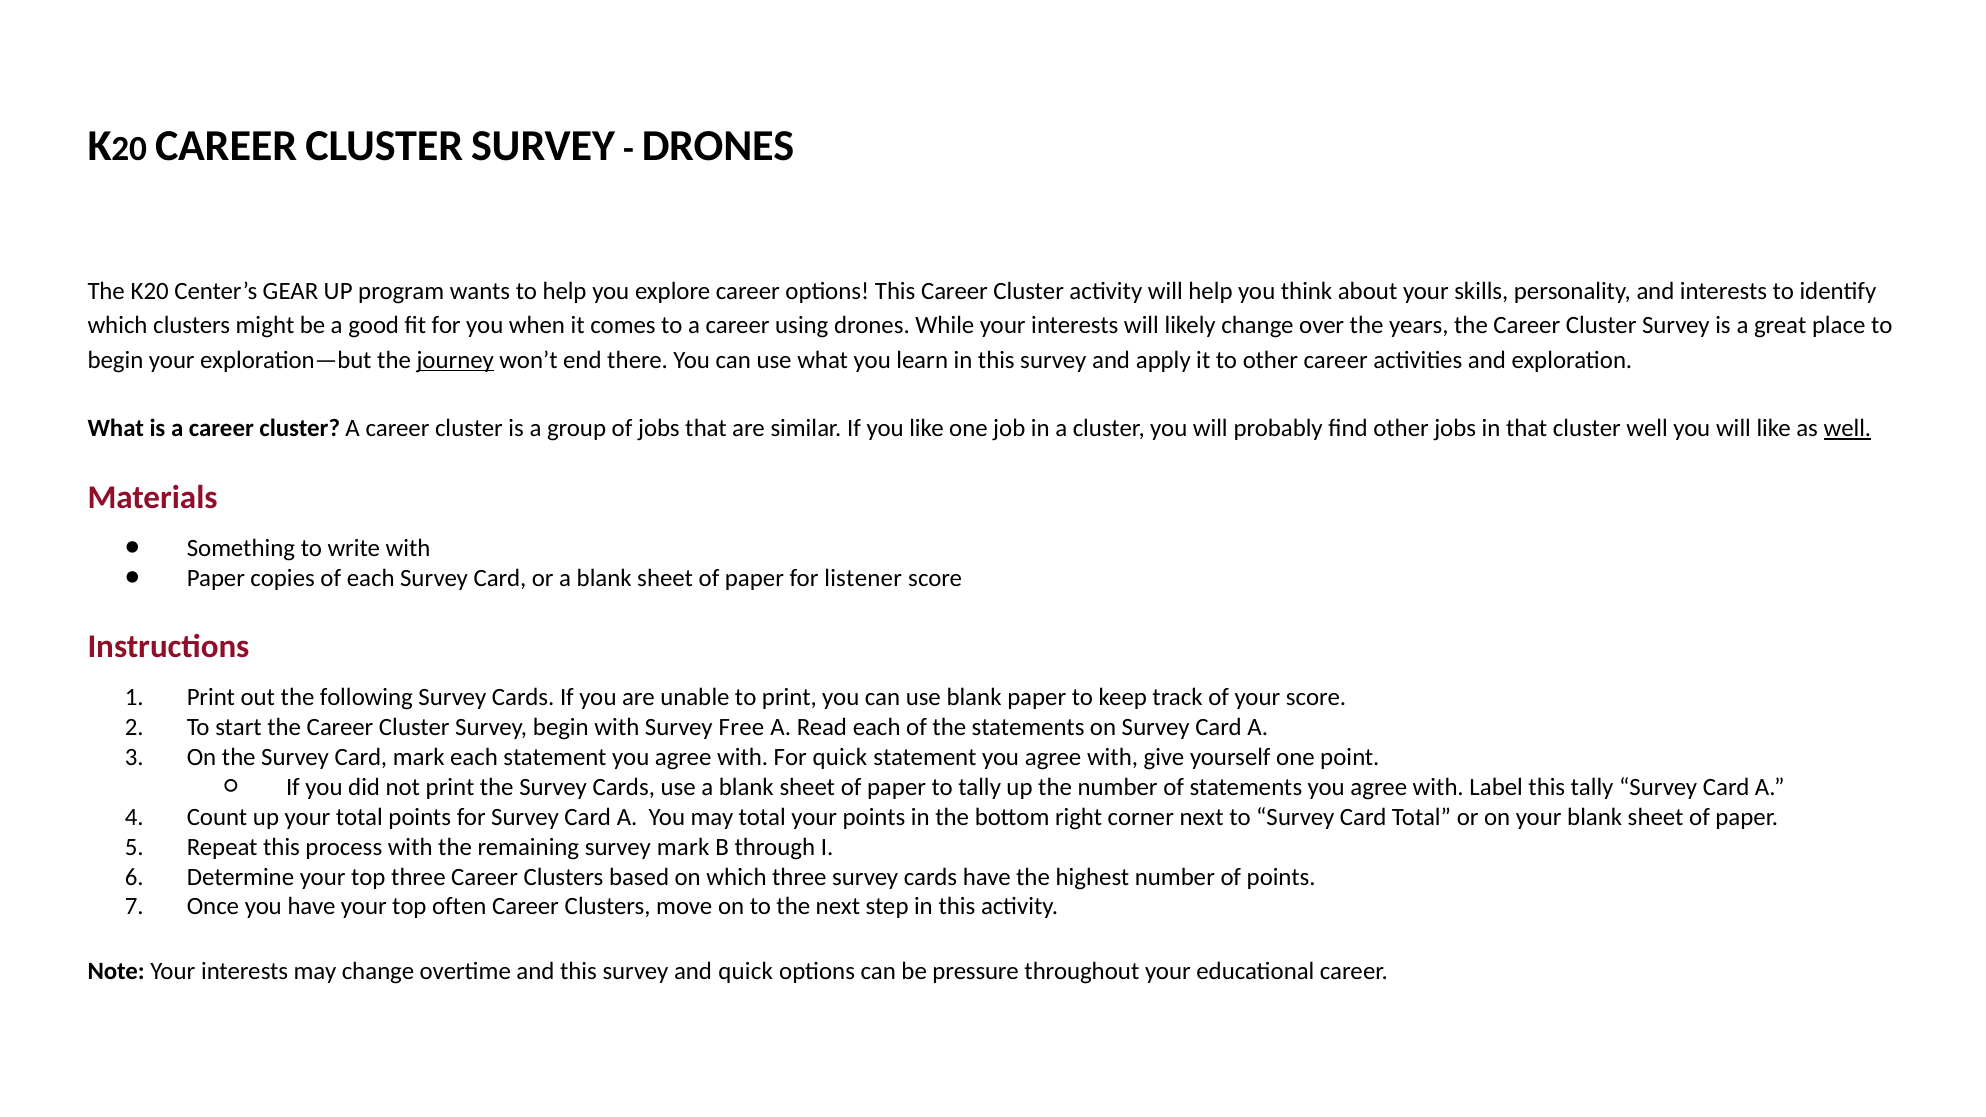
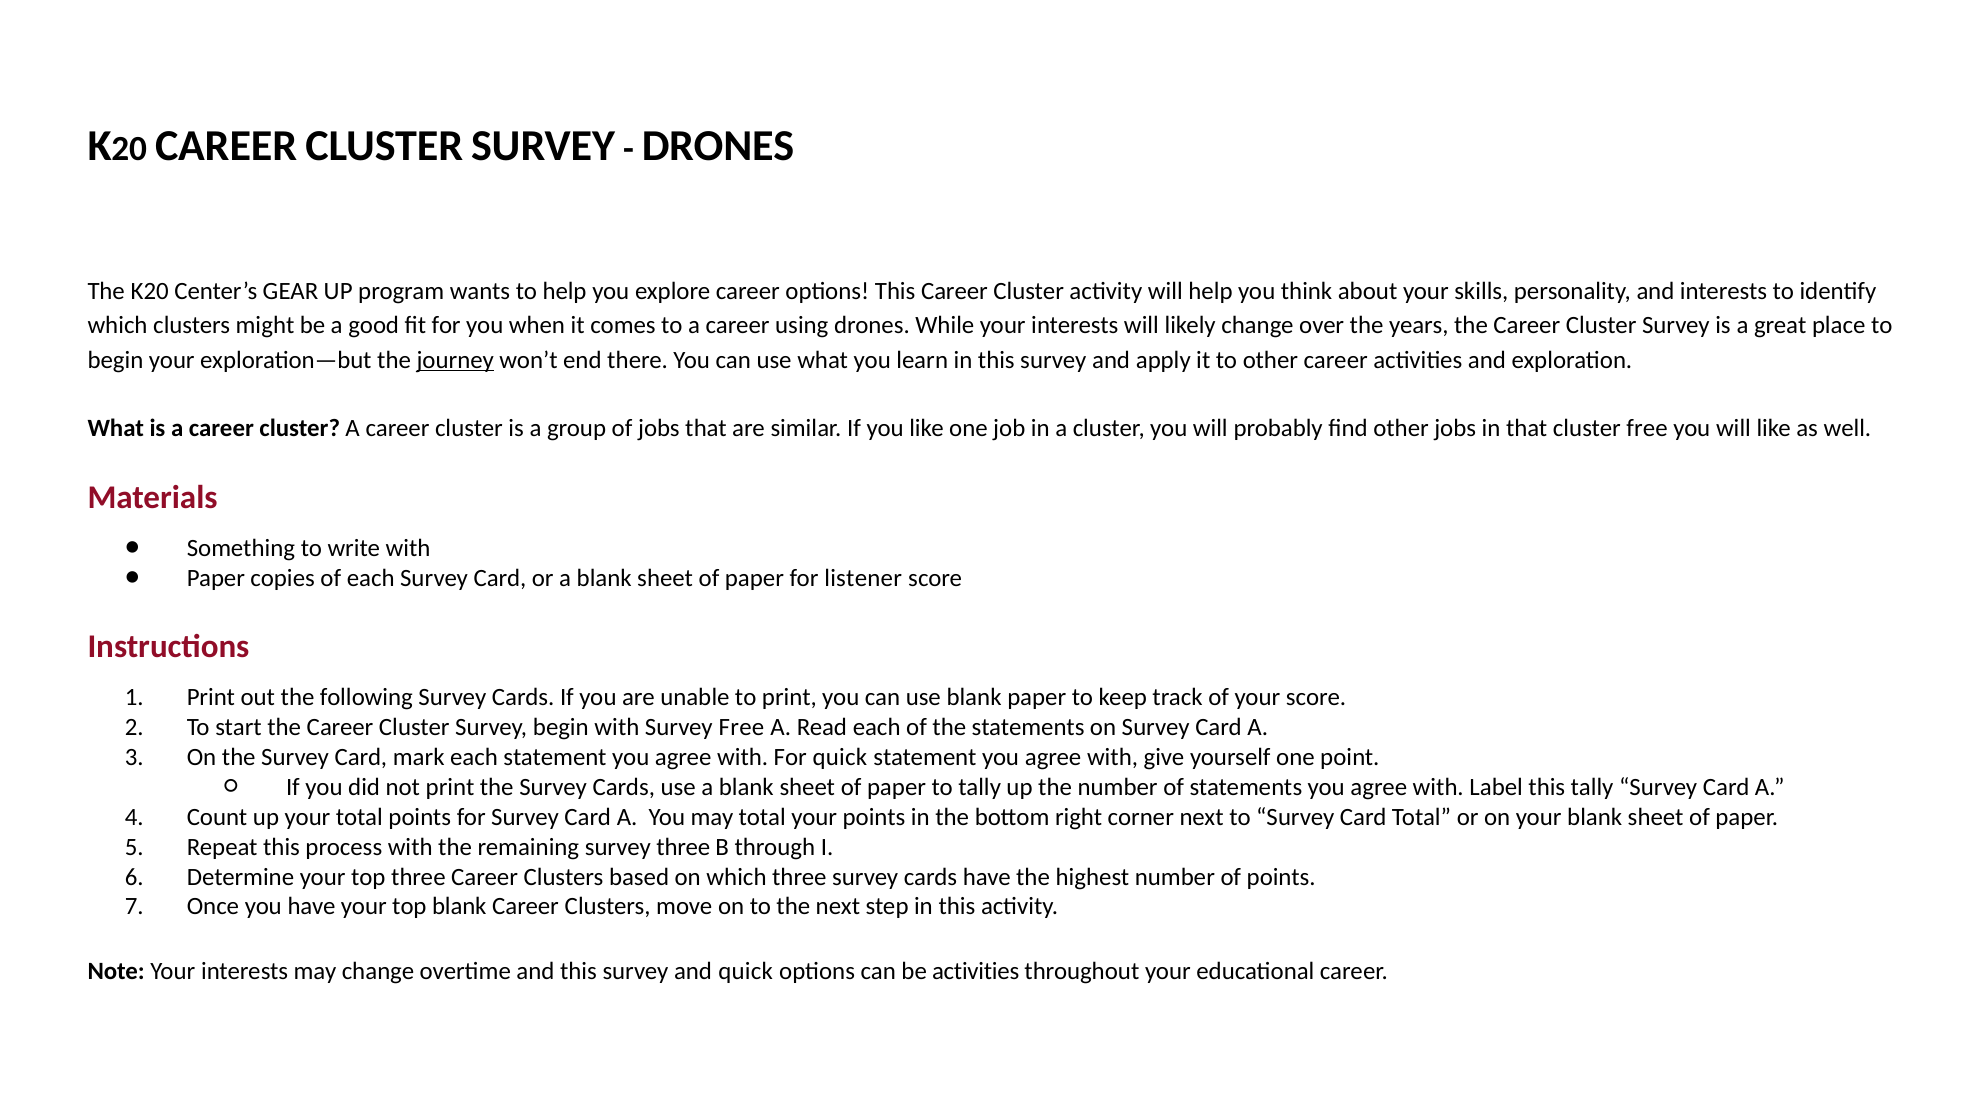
cluster well: well -> free
well at (1847, 429) underline: present -> none
survey mark: mark -> three
top often: often -> blank
be pressure: pressure -> activities
